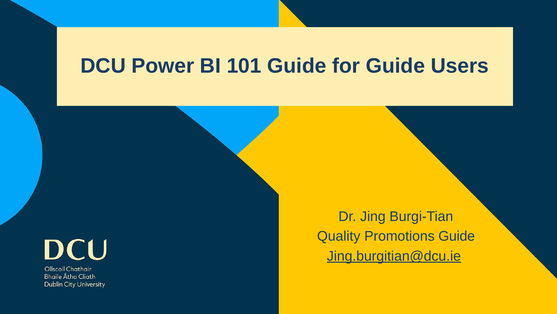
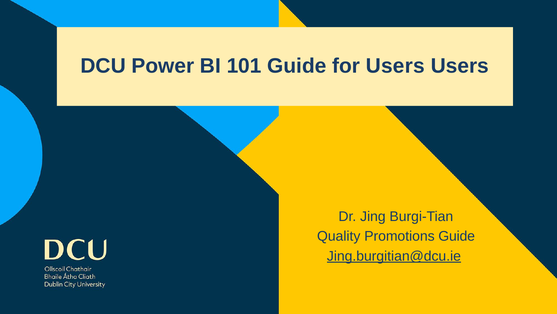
for Guide: Guide -> Users
